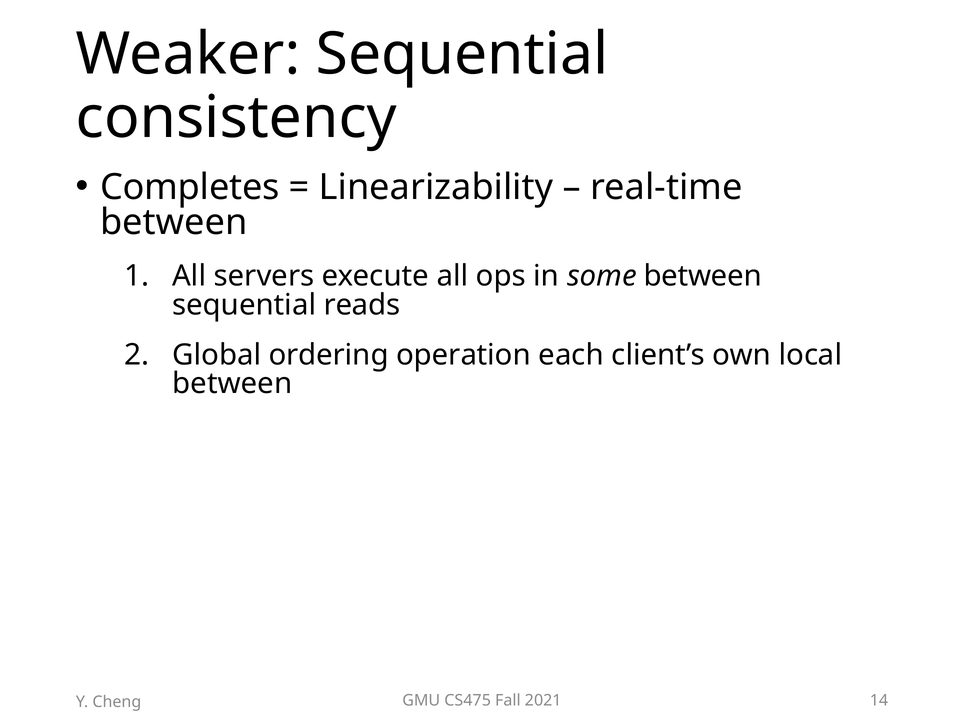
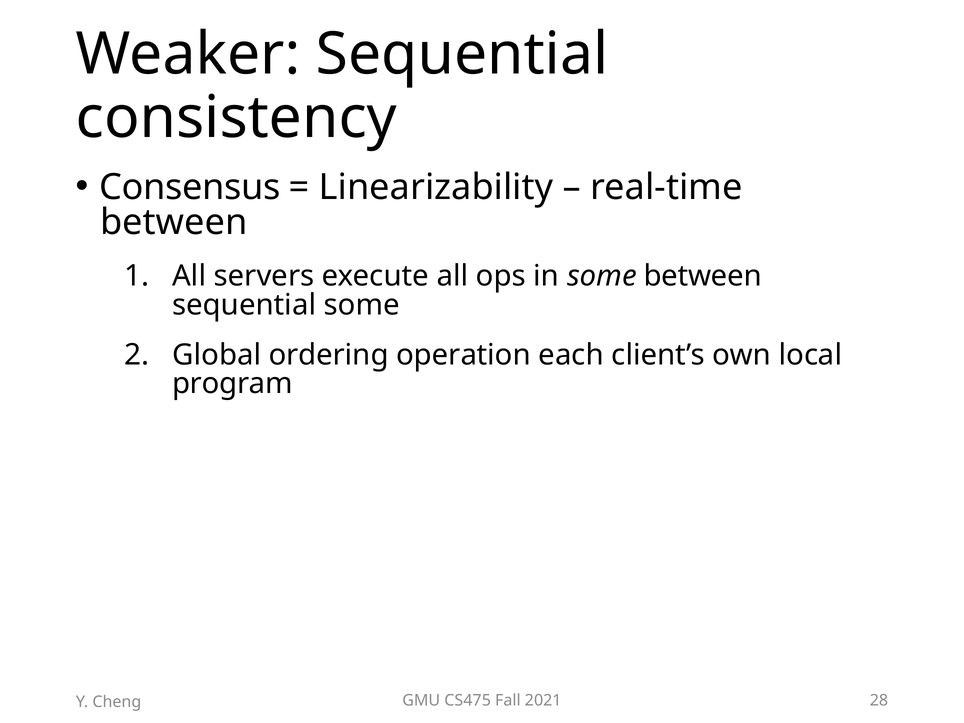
Completes: Completes -> Consensus
sequential reads: reads -> some
between at (232, 384): between -> program
14: 14 -> 28
